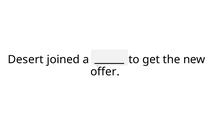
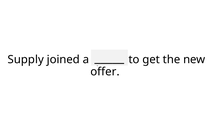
Desert: Desert -> Supply
